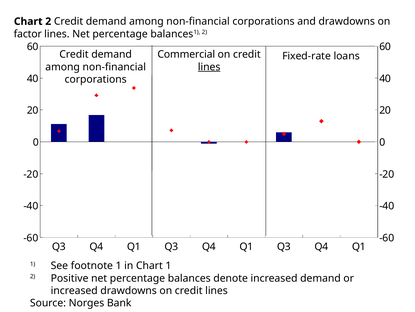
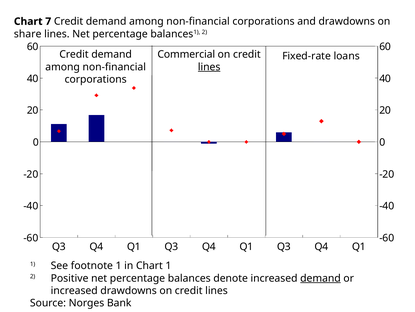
Chart 2: 2 -> 7
factor: factor -> share
demand at (320, 278) underline: none -> present
